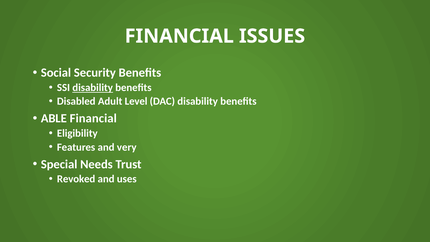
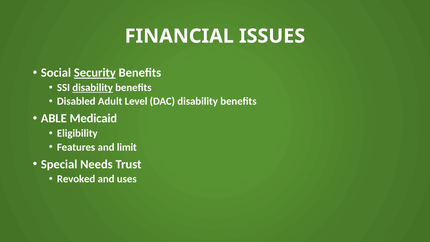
Security underline: none -> present
ABLE Financial: Financial -> Medicaid
very: very -> limit
